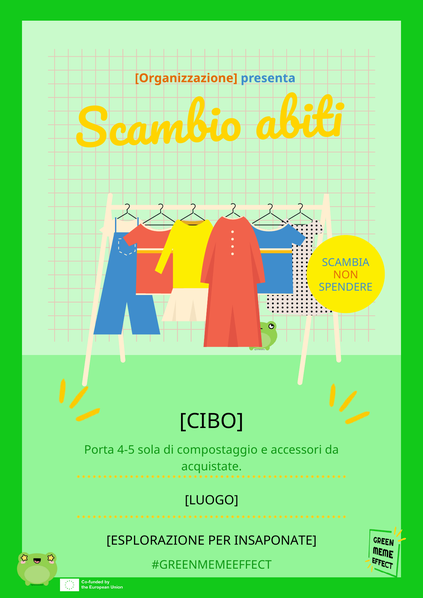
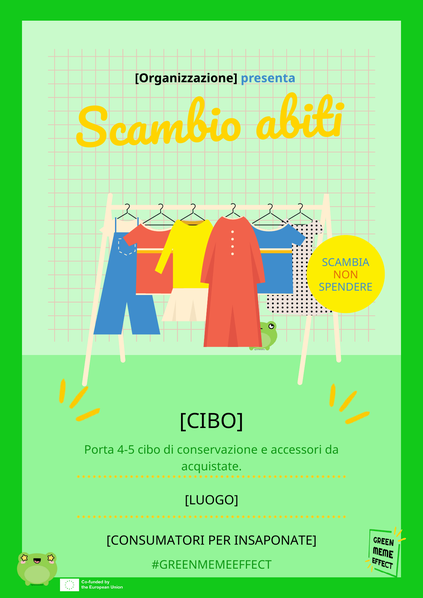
Organizzazione colour: orange -> black
4-5 sola: sola -> cibo
compostaggio: compostaggio -> conservazione
ESPLORAZIONE: ESPLORAZIONE -> CONSUMATORI
